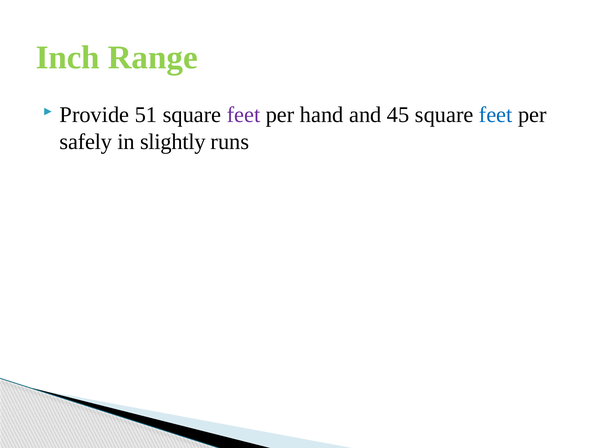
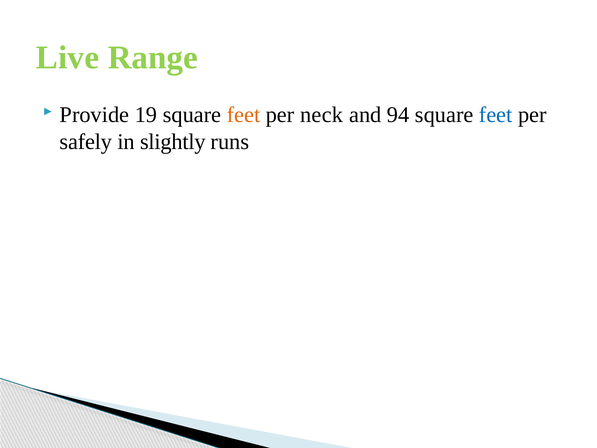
Inch: Inch -> Live
51: 51 -> 19
feet at (243, 115) colour: purple -> orange
hand: hand -> neck
45: 45 -> 94
